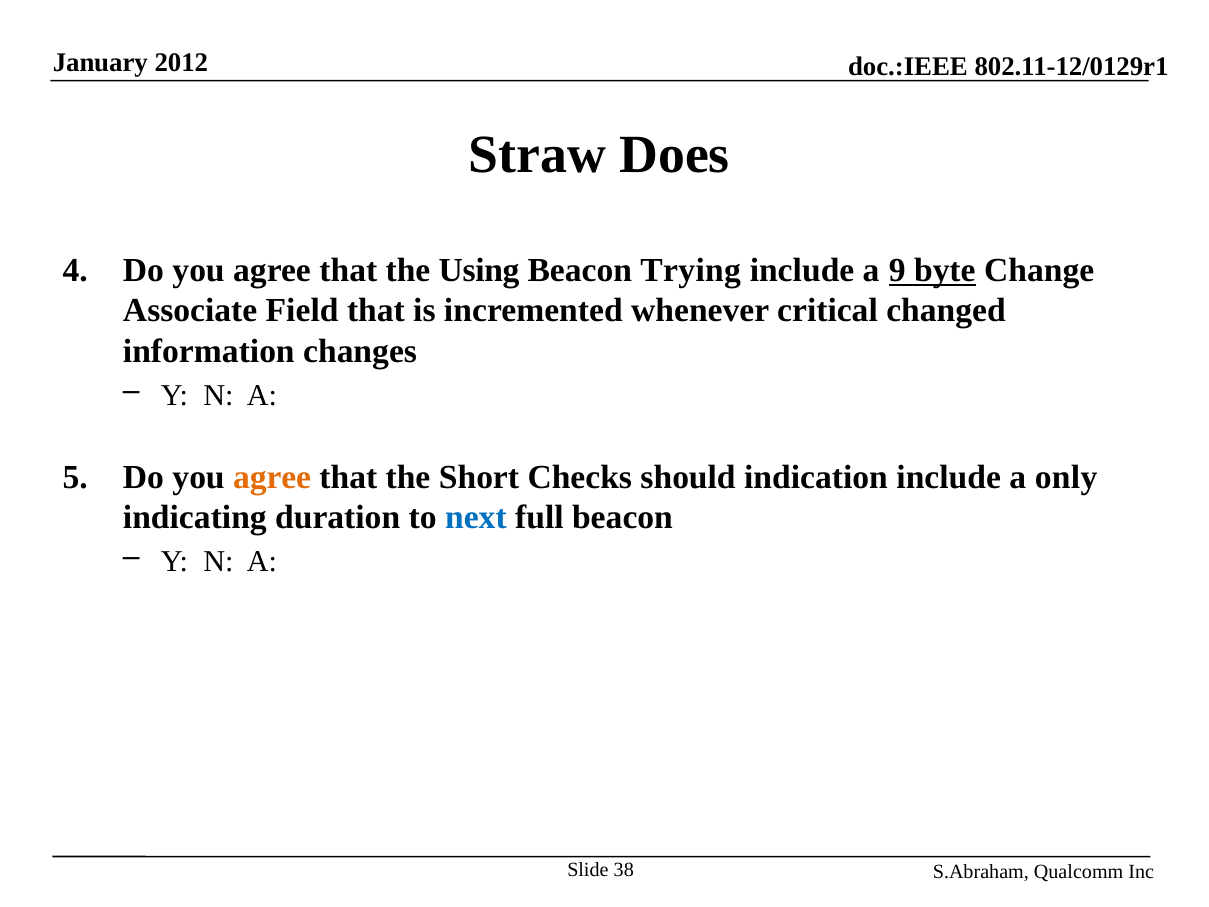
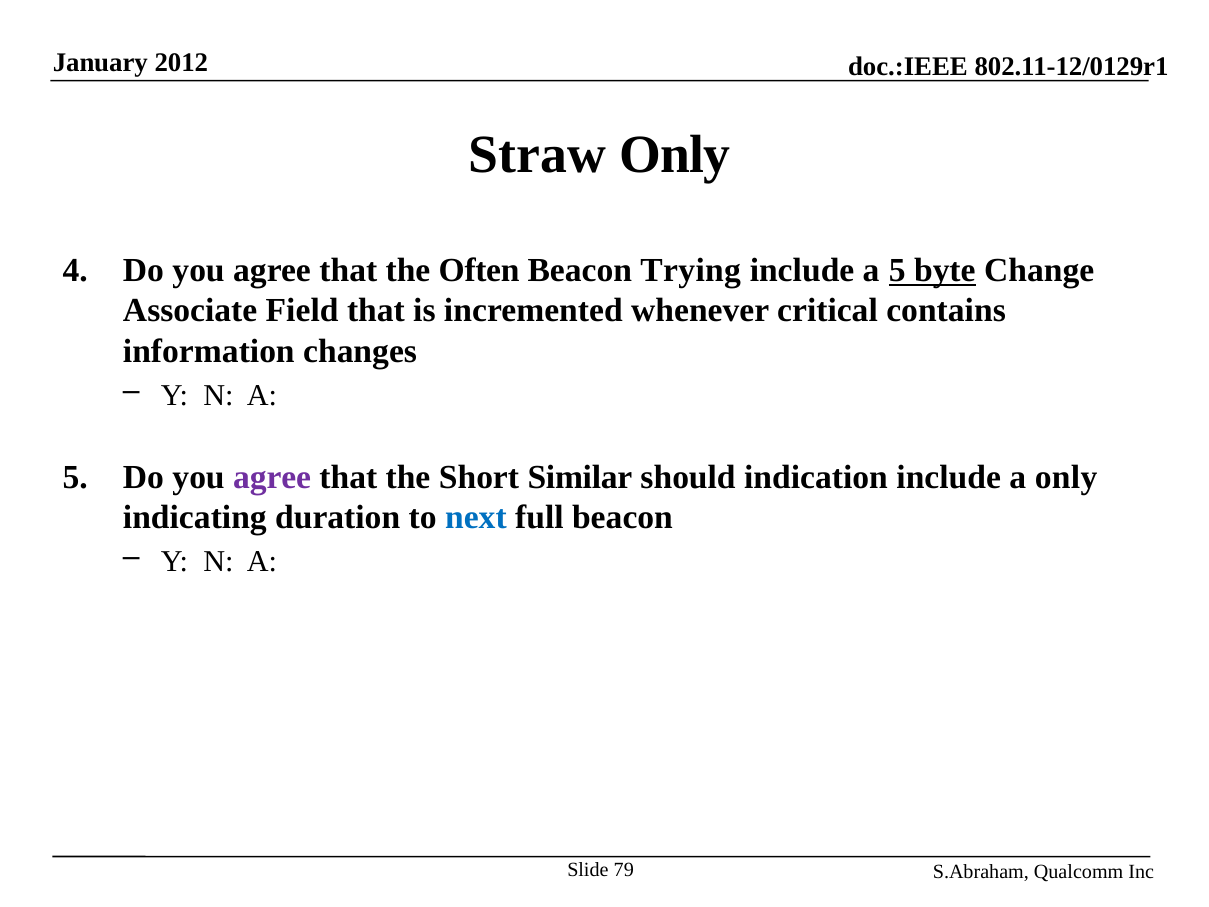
Straw Does: Does -> Only
Using: Using -> Often
include a 9: 9 -> 5
changed: changed -> contains
agree at (272, 477) colour: orange -> purple
Checks: Checks -> Similar
38: 38 -> 79
